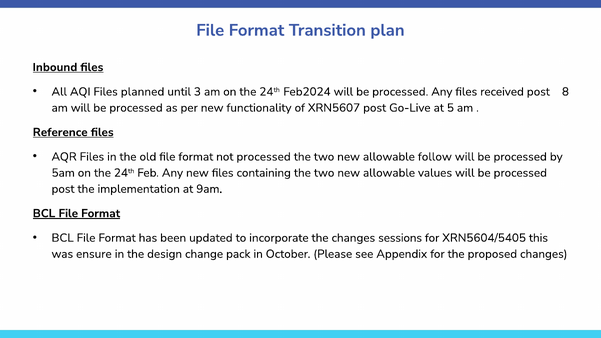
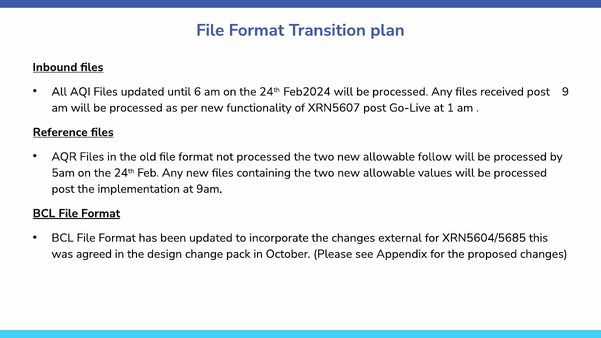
Files planned: planned -> updated
3: 3 -> 6
8: 8 -> 9
5: 5 -> 1
sessions: sessions -> external
XRN5604/5405: XRN5604/5405 -> XRN5604/5685
ensure: ensure -> agreed
